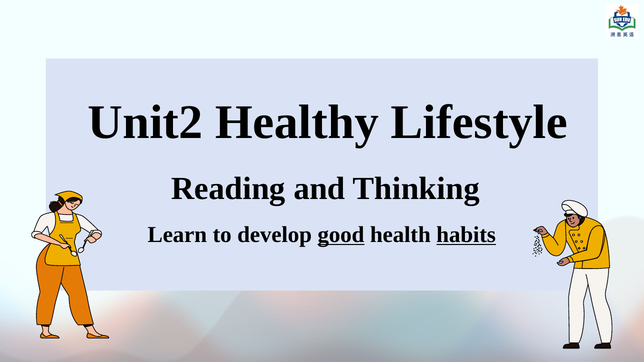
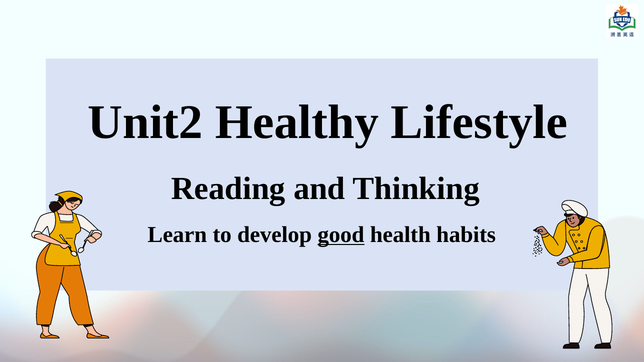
habits underline: present -> none
